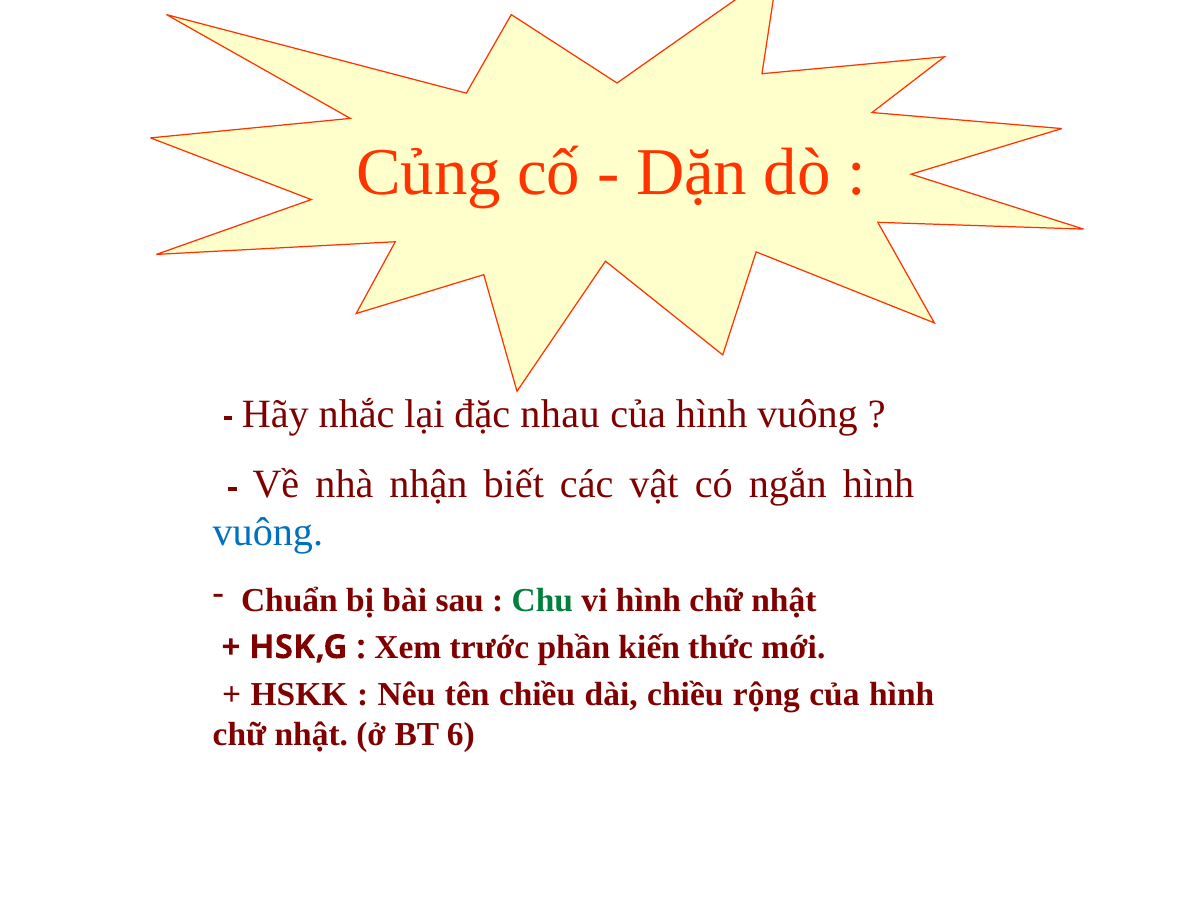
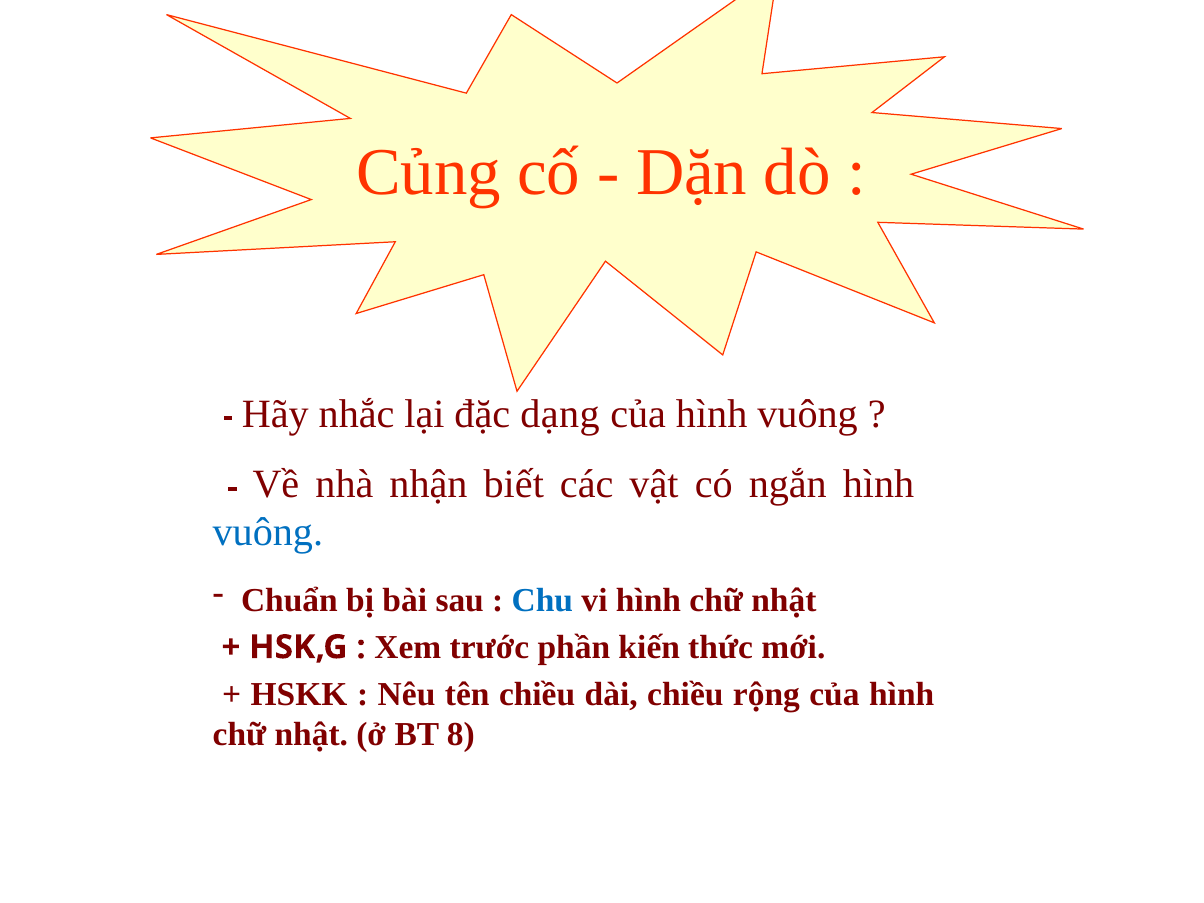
nhau: nhau -> dạng
Chu colour: green -> blue
6: 6 -> 8
